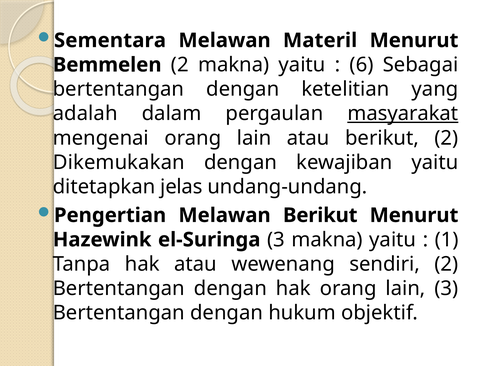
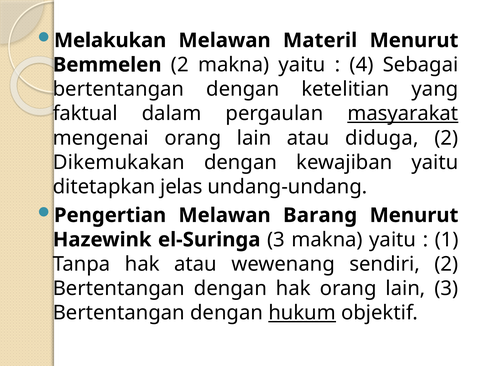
Sementara: Sementara -> Melakukan
6: 6 -> 4
adalah: adalah -> faktual
atau berikut: berikut -> diduga
Melawan Berikut: Berikut -> Barang
hukum underline: none -> present
